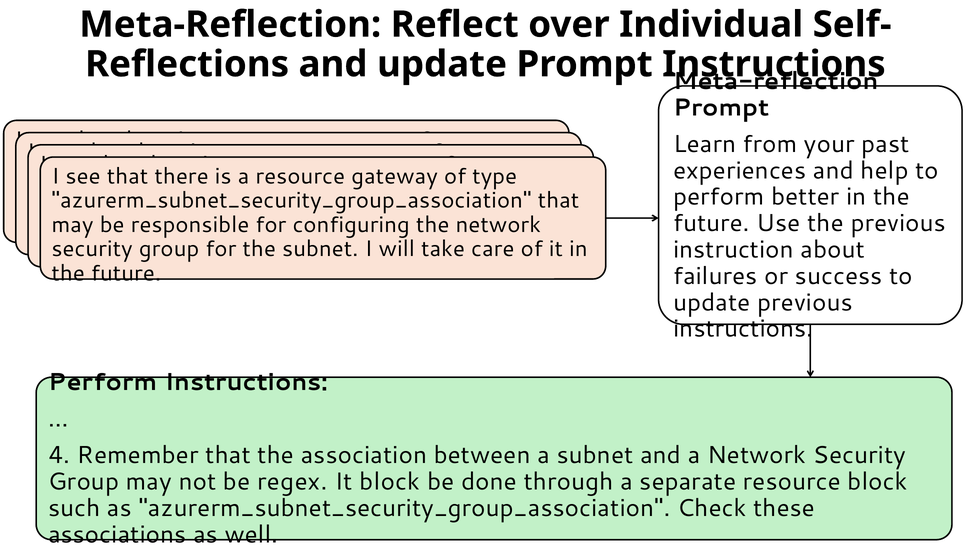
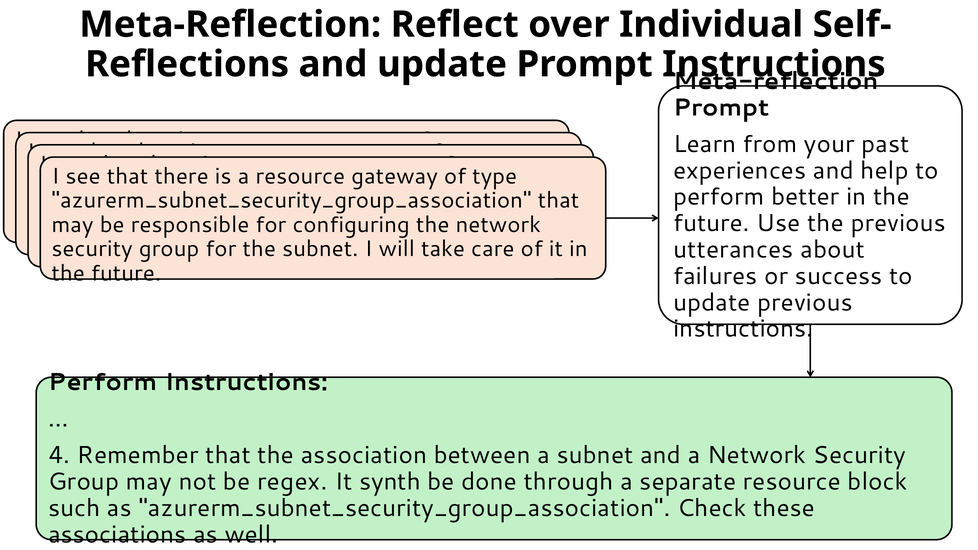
instruction: instruction -> utterances
It block: block -> synth
